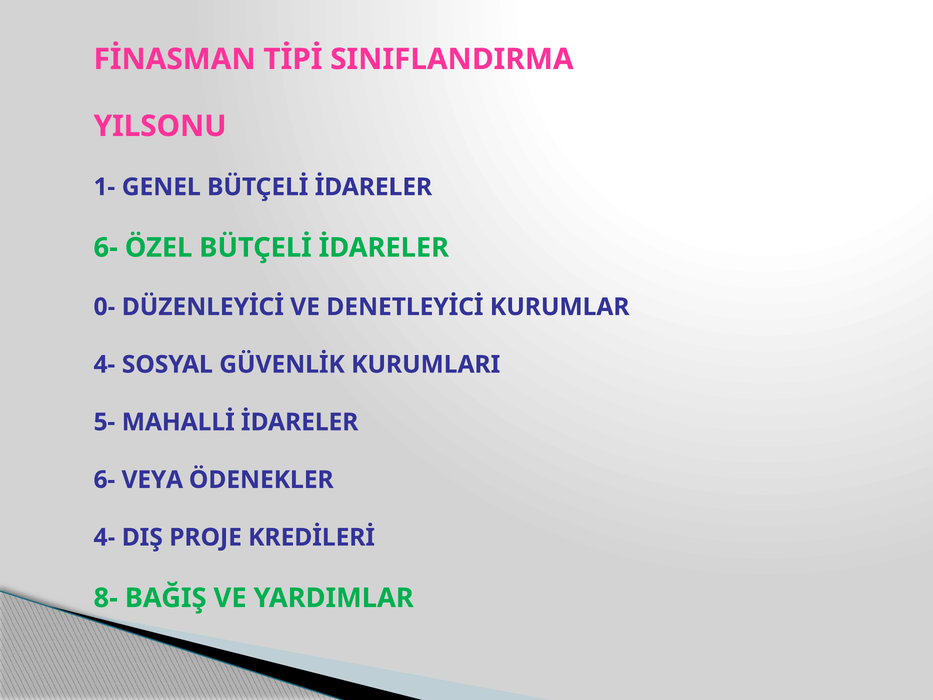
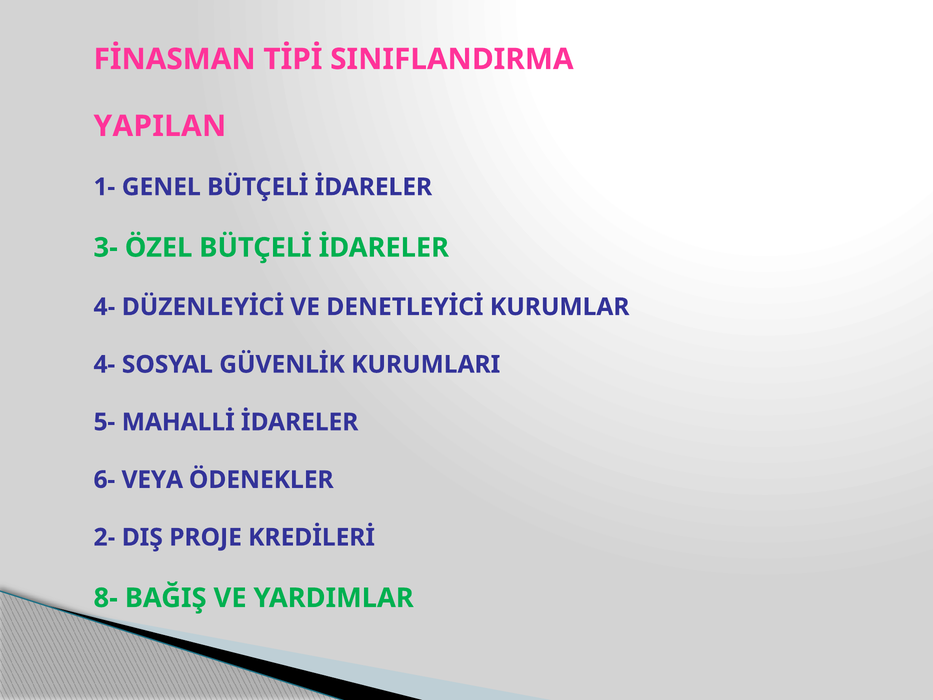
YILSONU: YILSONU -> YAPILAN
6- at (106, 248): 6- -> 3-
0- at (105, 307): 0- -> 4-
4- at (105, 537): 4- -> 2-
